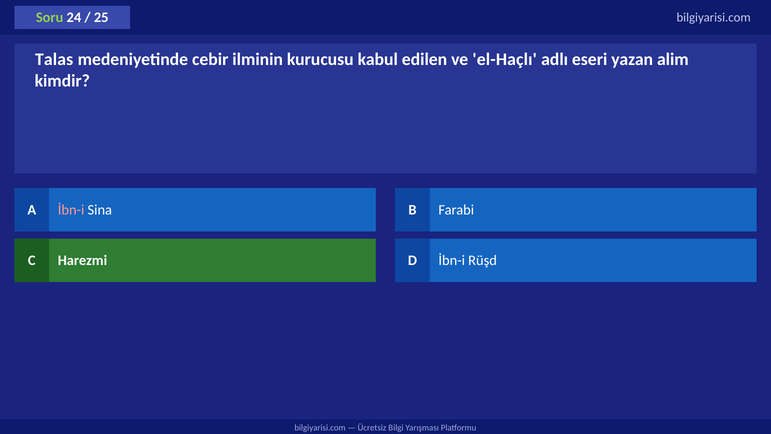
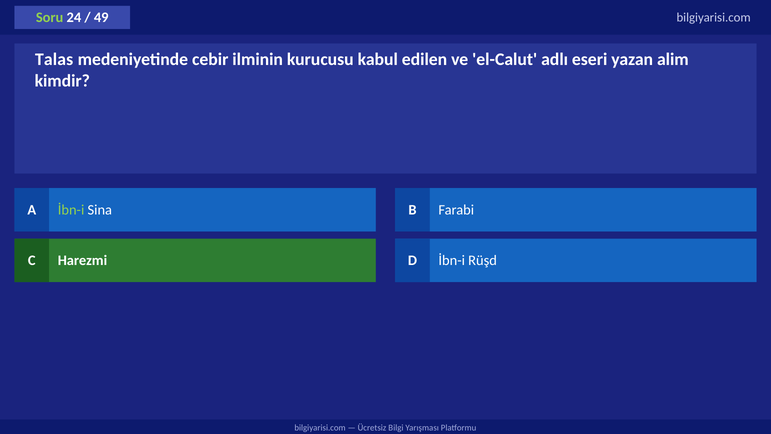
25: 25 -> 49
el-Haçlı: el-Haçlı -> el-Calut
İbn-i at (71, 210) colour: pink -> light green
